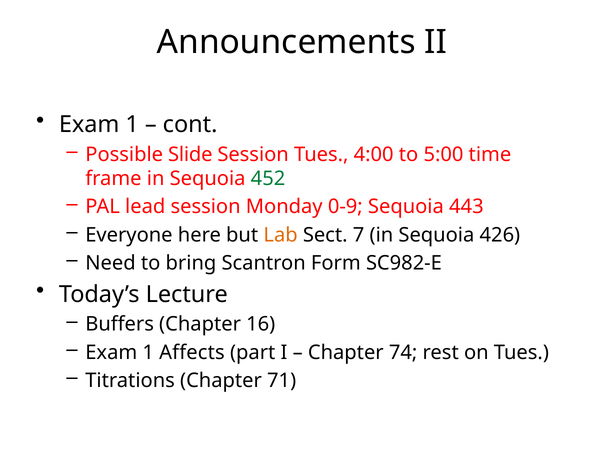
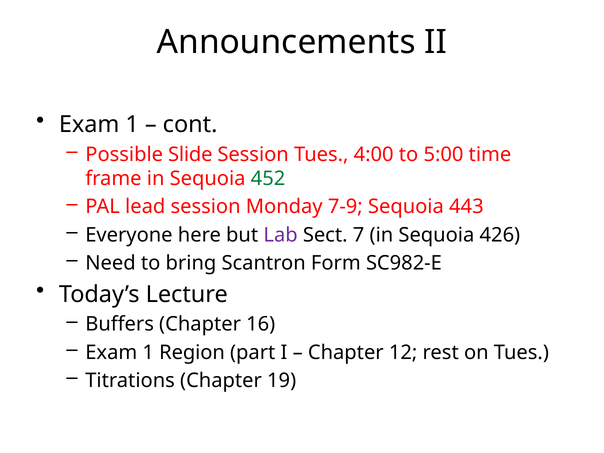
0-9: 0-9 -> 7-9
Lab colour: orange -> purple
Affects: Affects -> Region
74: 74 -> 12
71: 71 -> 19
